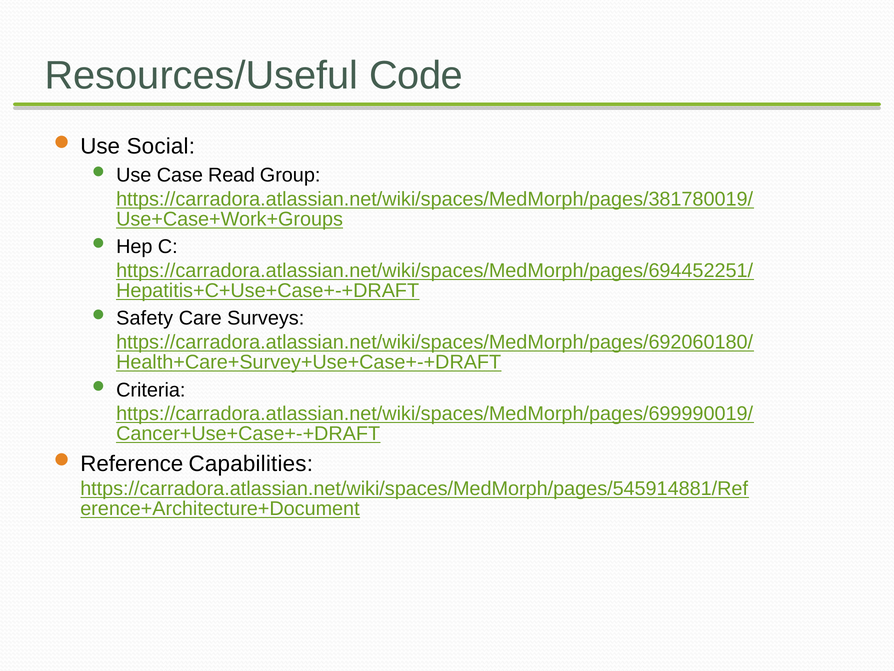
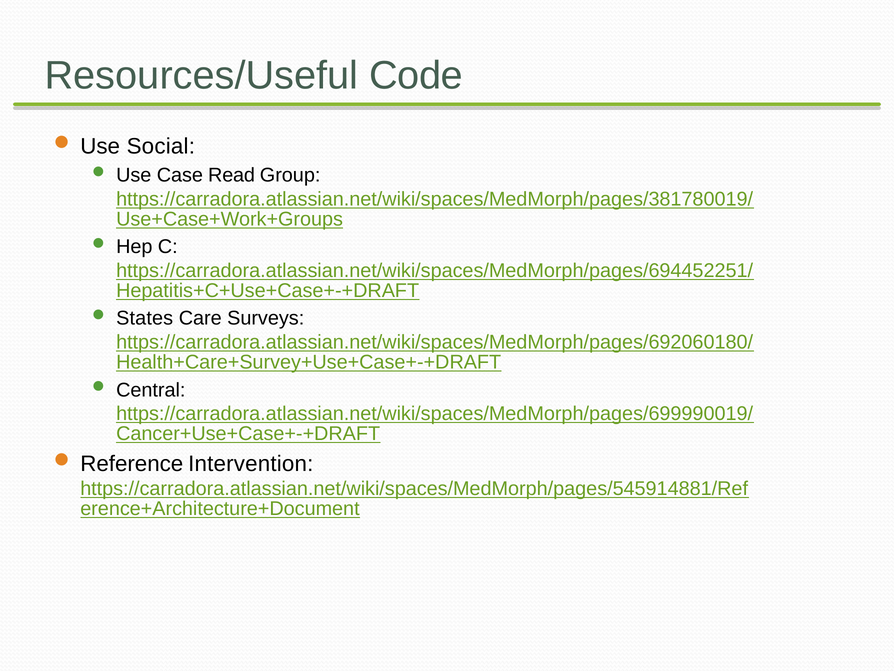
Safety: Safety -> States
Criteria: Criteria -> Central
Capabilities: Capabilities -> Intervention
